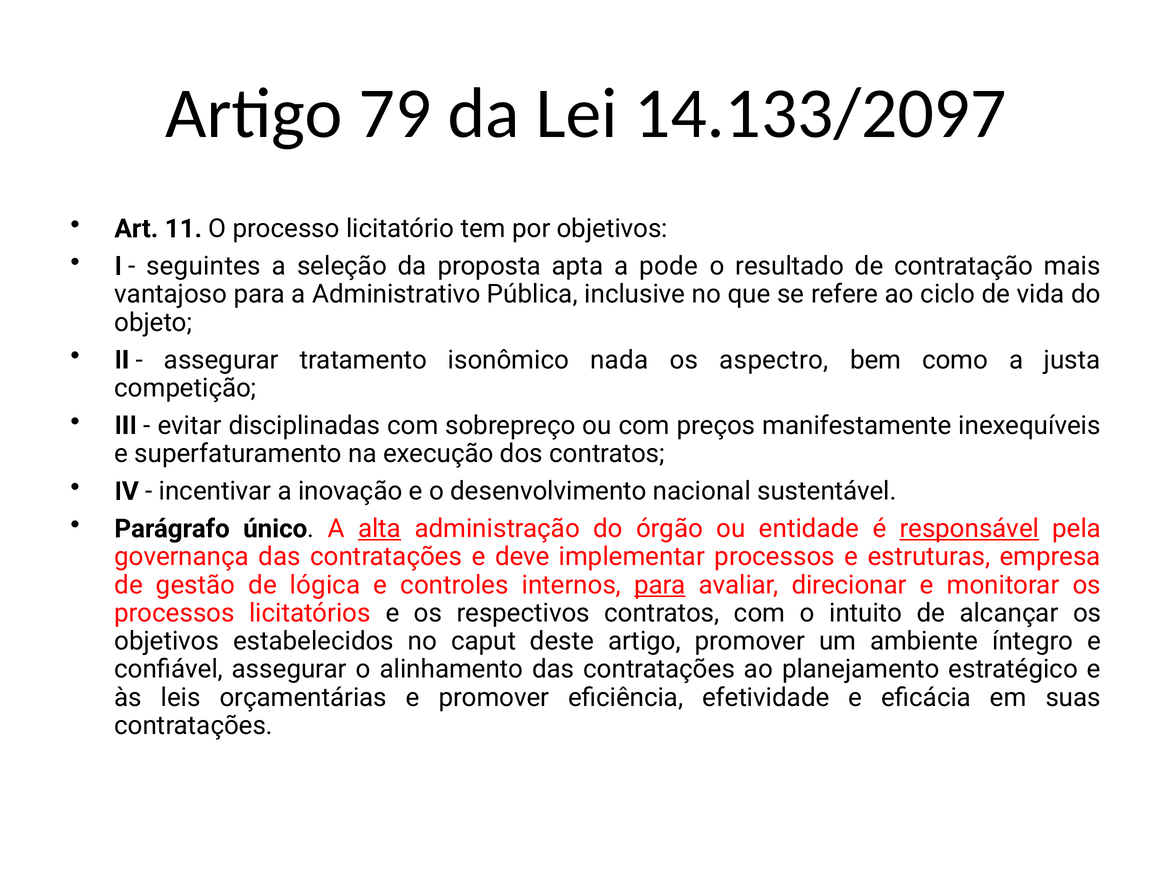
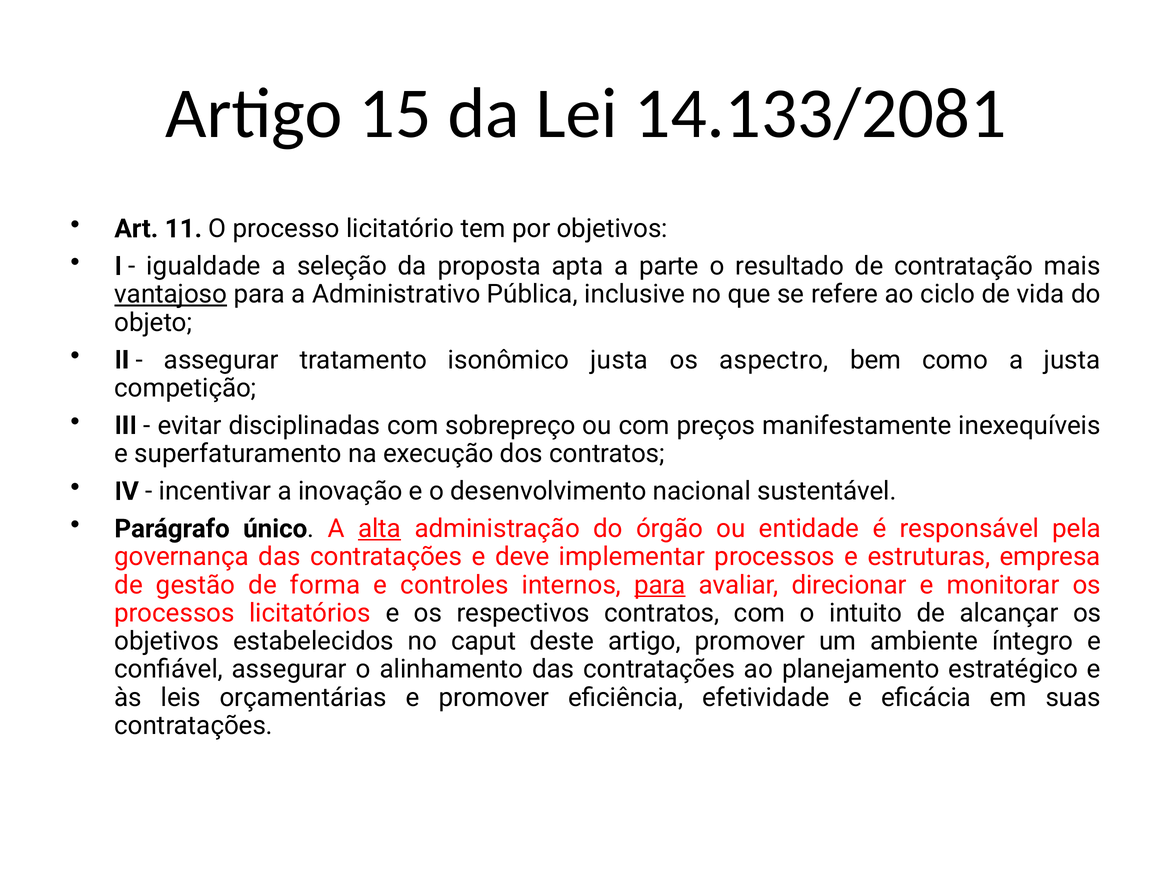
79: 79 -> 15
14.133/2097: 14.133/2097 -> 14.133/2081
seguintes: seguintes -> igualdade
pode: pode -> parte
vantajoso underline: none -> present
isonômico nada: nada -> justa
responsável underline: present -> none
lógica: lógica -> forma
